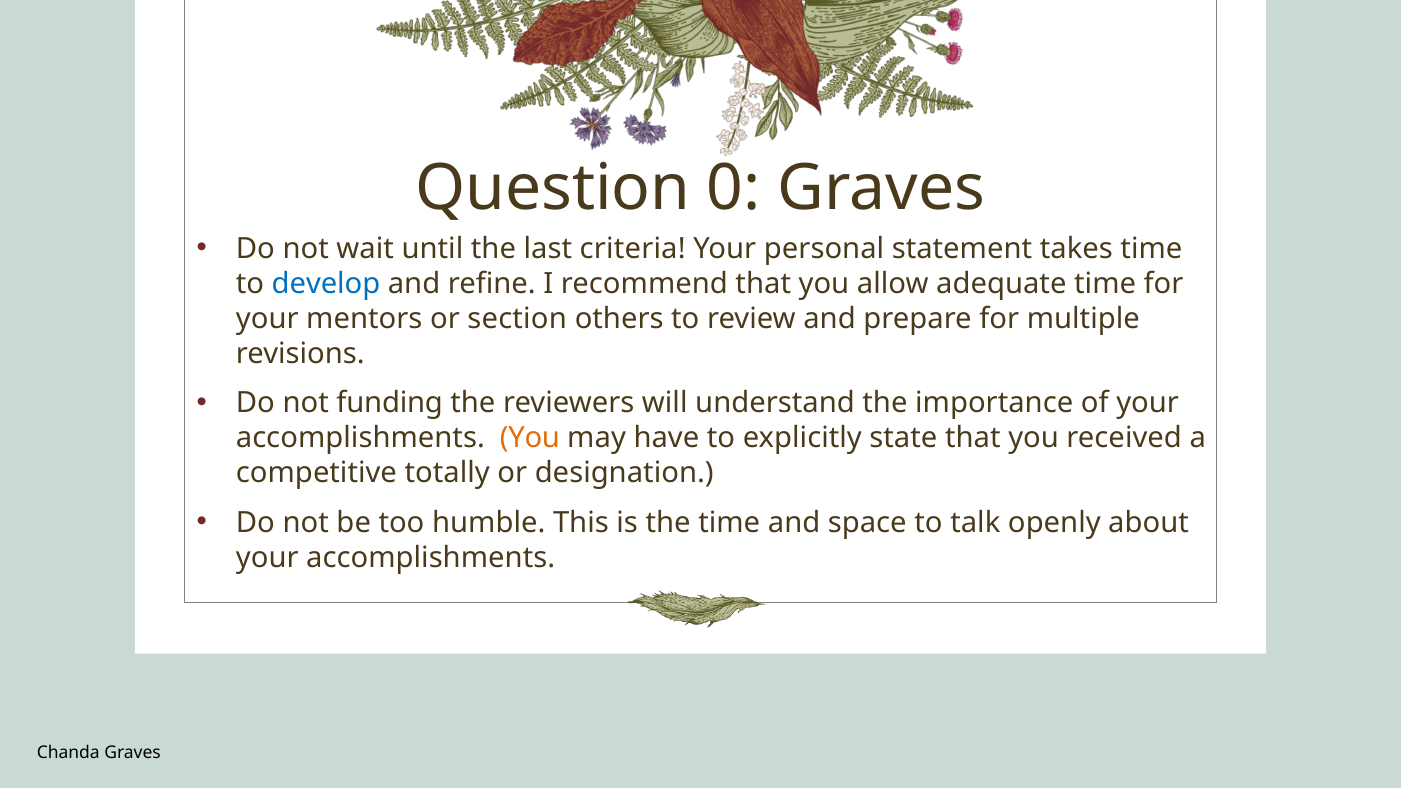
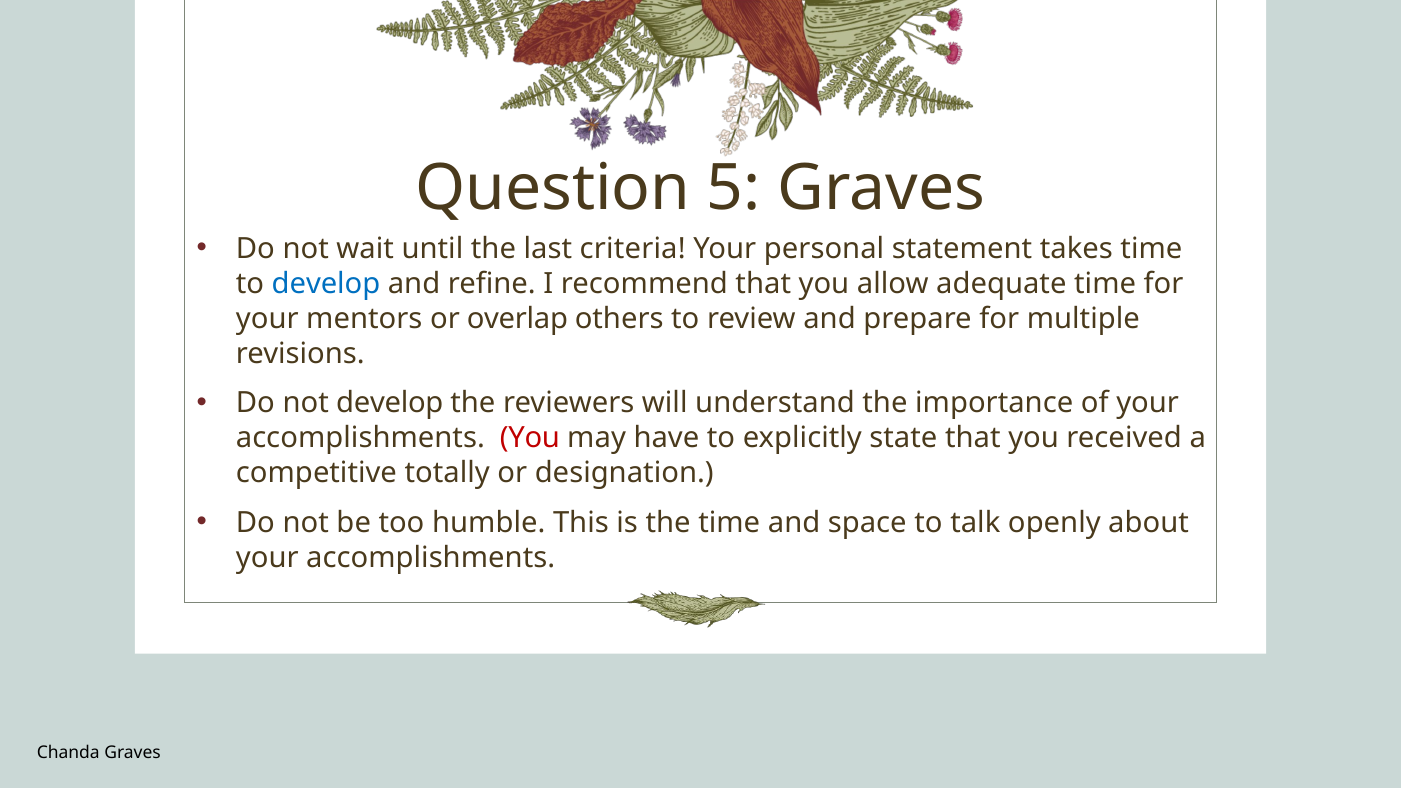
0: 0 -> 5
section: section -> overlap
not funding: funding -> develop
You at (530, 438) colour: orange -> red
